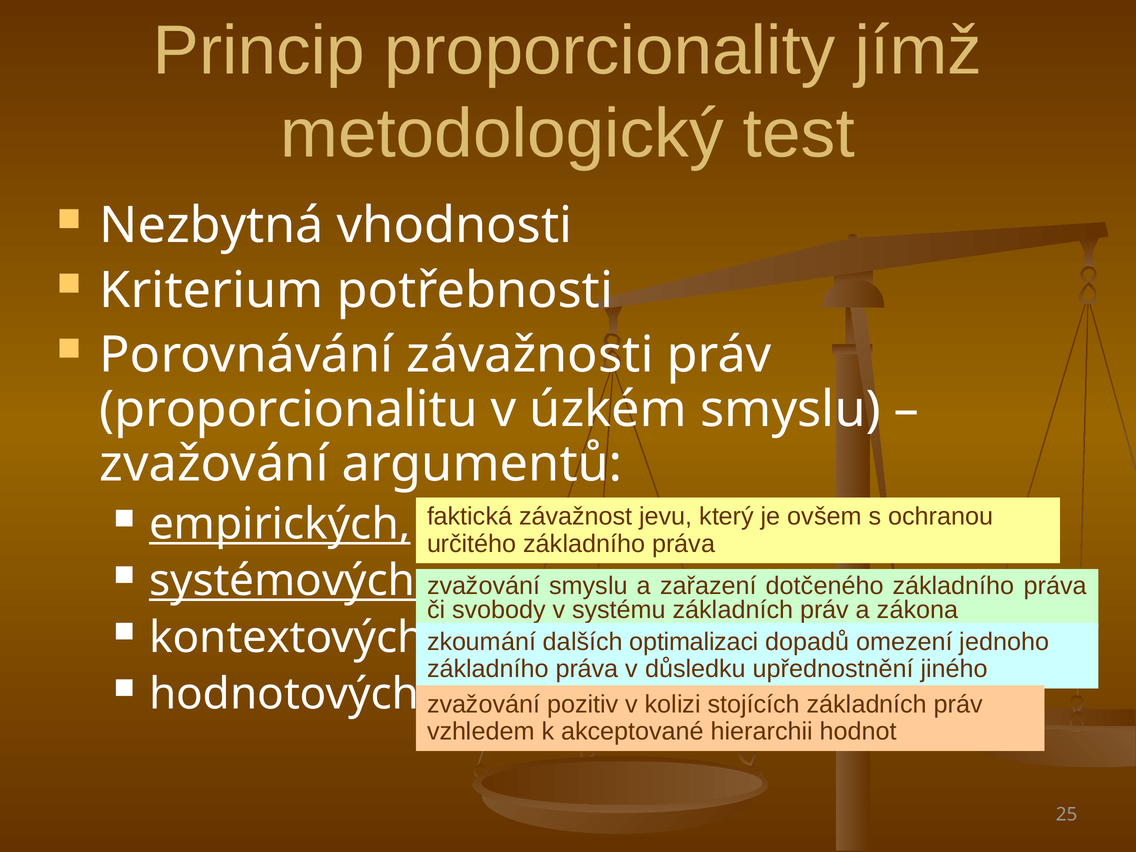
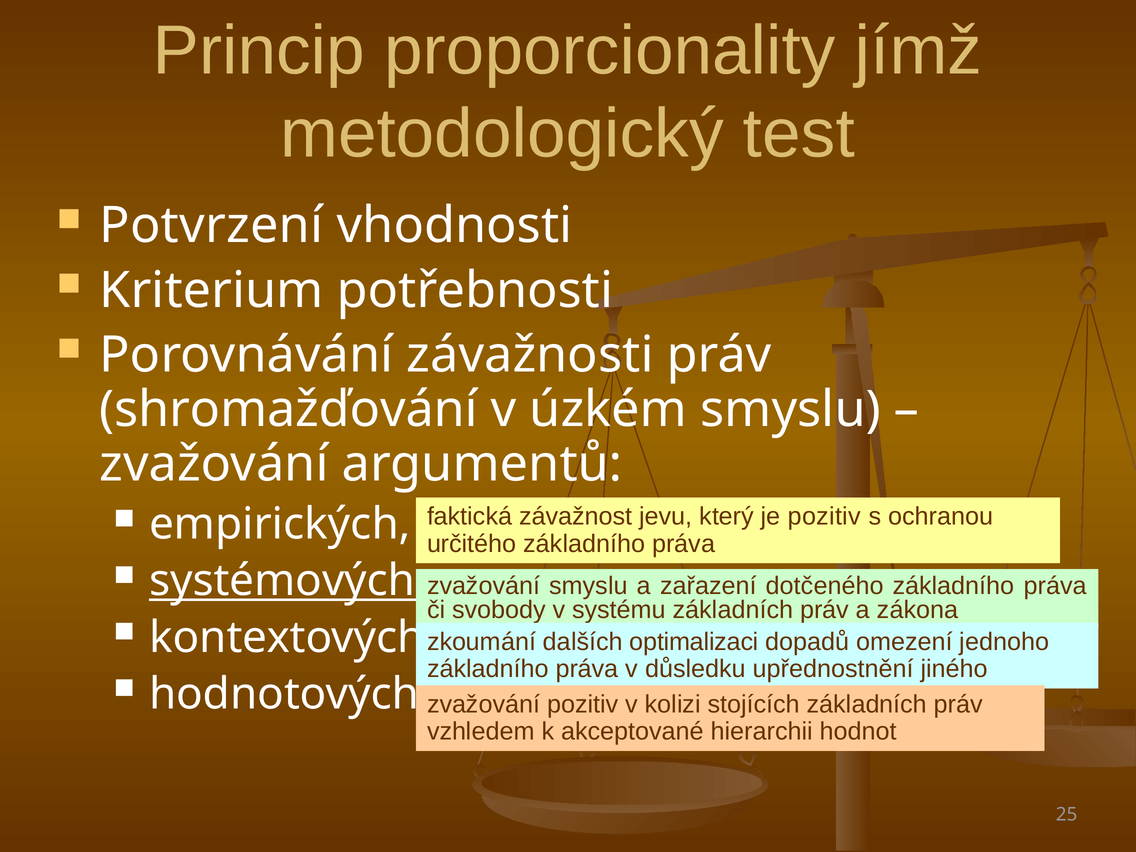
Nezbytná: Nezbytná -> Potvrzení
proporcionalitu: proporcionalitu -> shromažďování
je ovšem: ovšem -> pozitiv
empirických underline: present -> none
